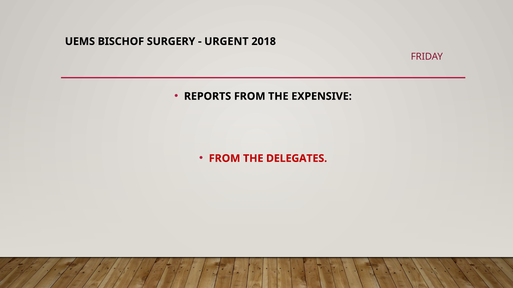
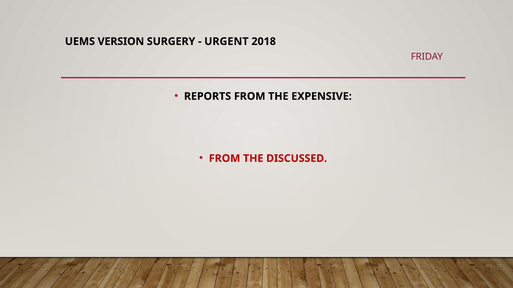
BISCHOF: BISCHOF -> VERSION
DELEGATES: DELEGATES -> DISCUSSED
